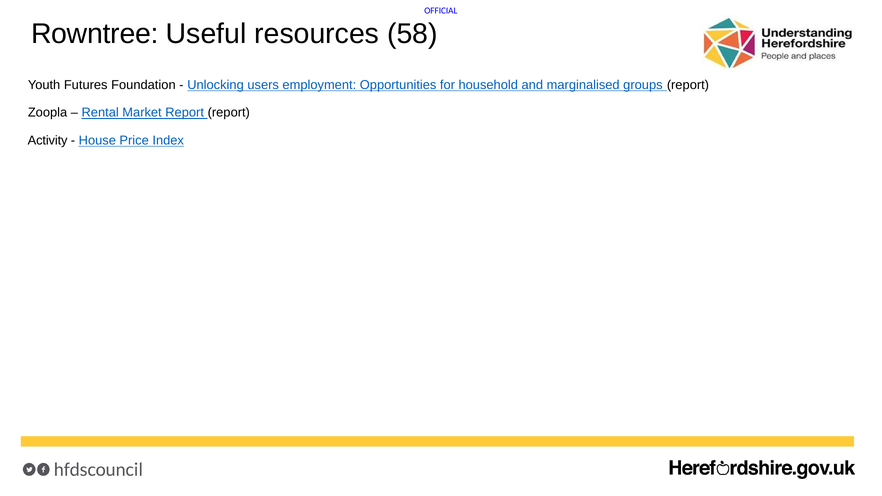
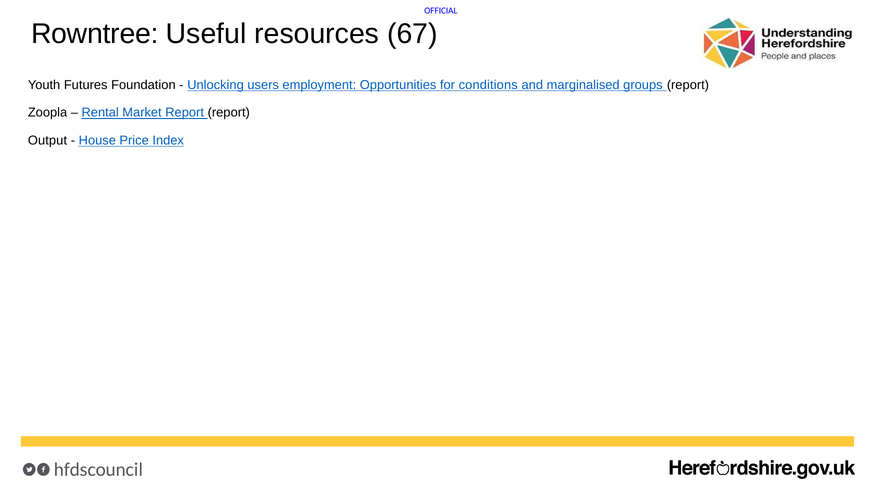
58: 58 -> 67
household: household -> conditions
Activity: Activity -> Output
